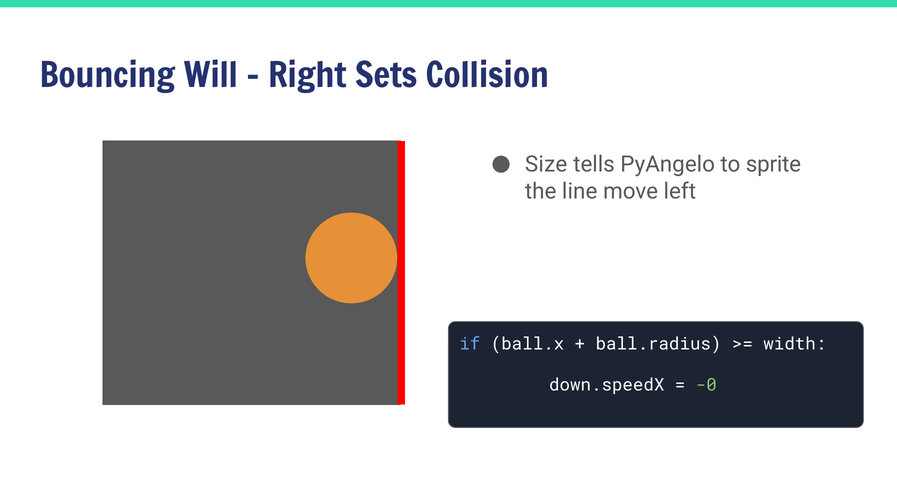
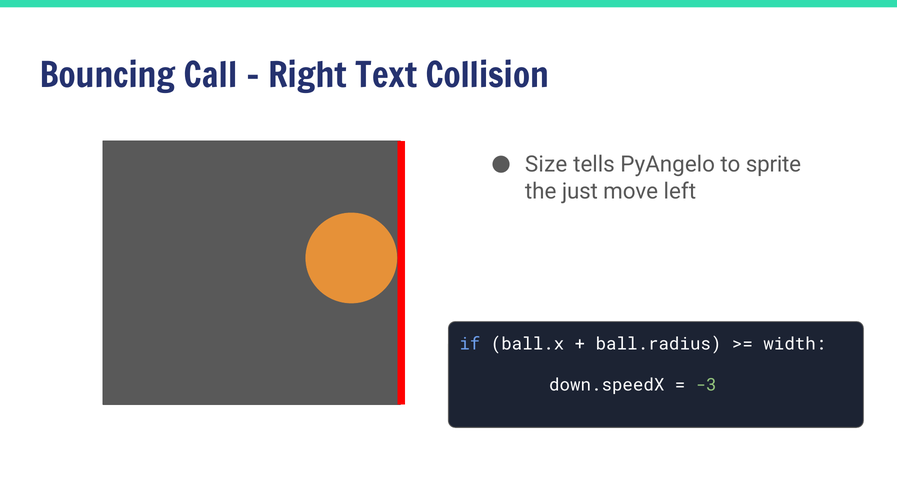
Will: Will -> Call
Sets: Sets -> Text
line: line -> just
-0: -0 -> -3
